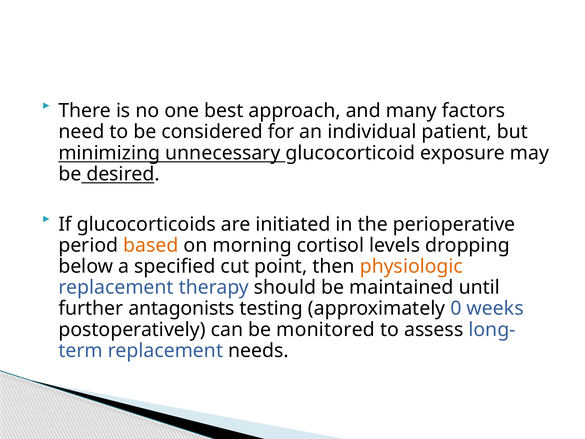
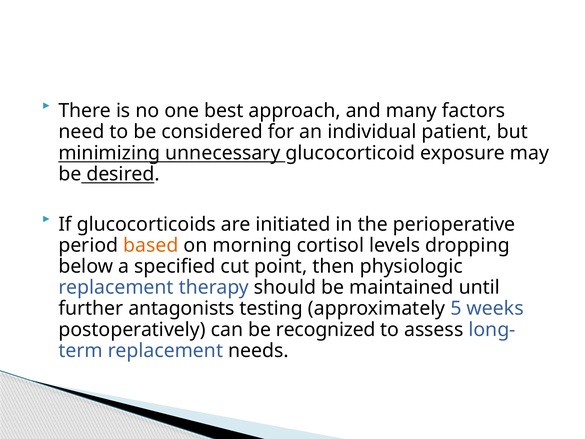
physiologic colour: orange -> black
0: 0 -> 5
monitored: monitored -> recognized
